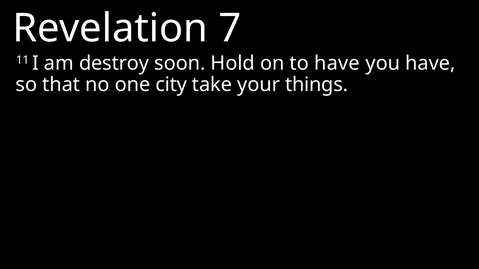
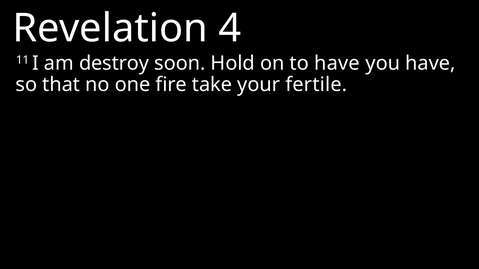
7: 7 -> 4
city: city -> fire
things: things -> fertile
